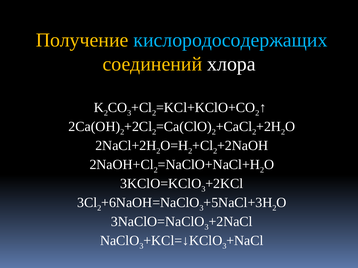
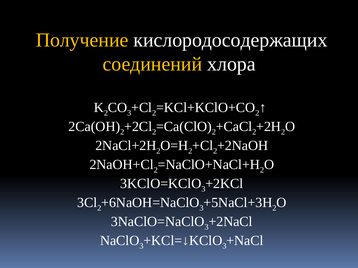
кислородосодержащих colour: light blue -> white
